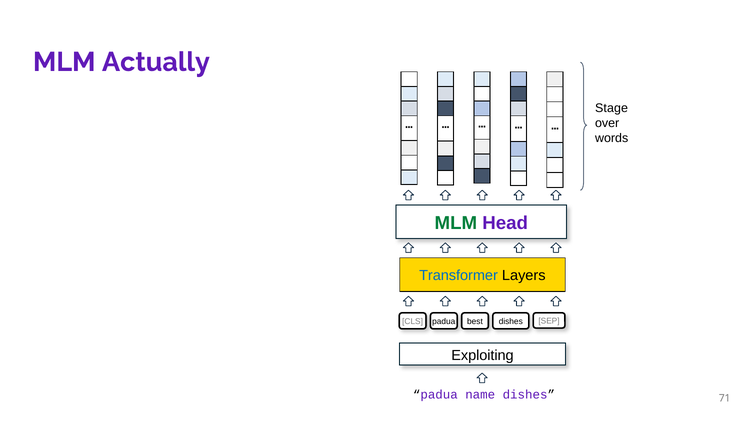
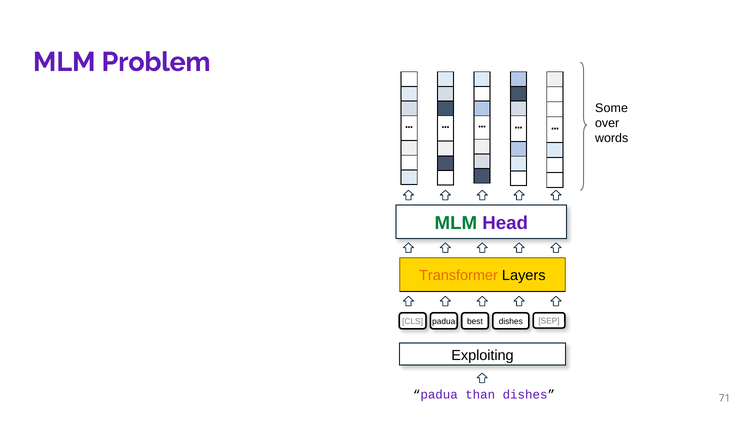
Actually: Actually -> Problem
Stage: Stage -> Some
Transformer colour: blue -> orange
name: name -> than
